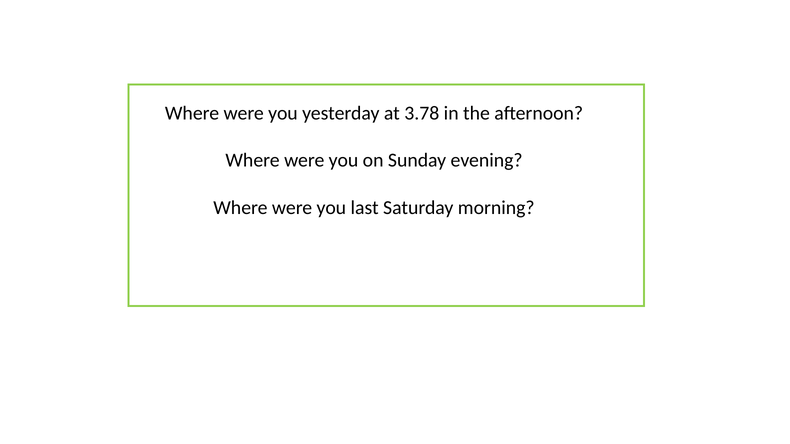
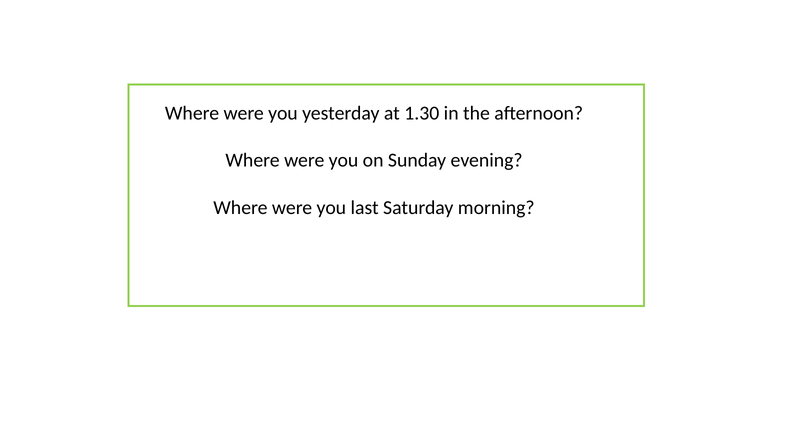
3.78: 3.78 -> 1.30
